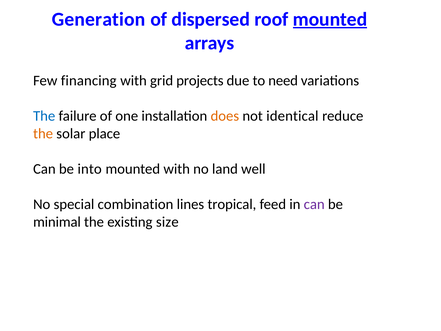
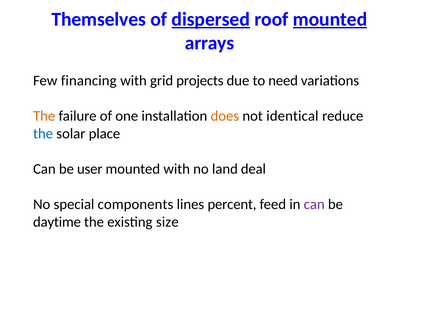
Generation: Generation -> Themselves
dispersed underline: none -> present
The at (44, 116) colour: blue -> orange
the at (43, 134) colour: orange -> blue
into: into -> user
well: well -> deal
combination: combination -> components
tropical: tropical -> percent
minimal: minimal -> daytime
